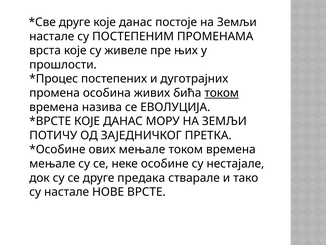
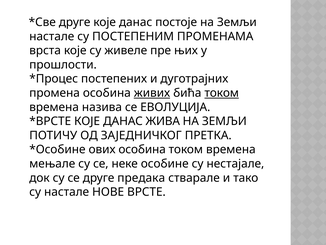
живих underline: none -> present
МОРУ: МОРУ -> ЖИВА
ових мењале: мењале -> особина
